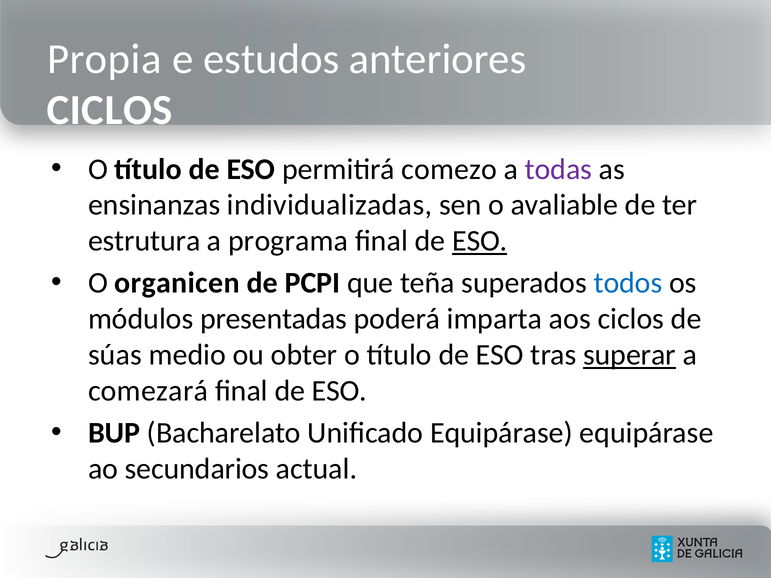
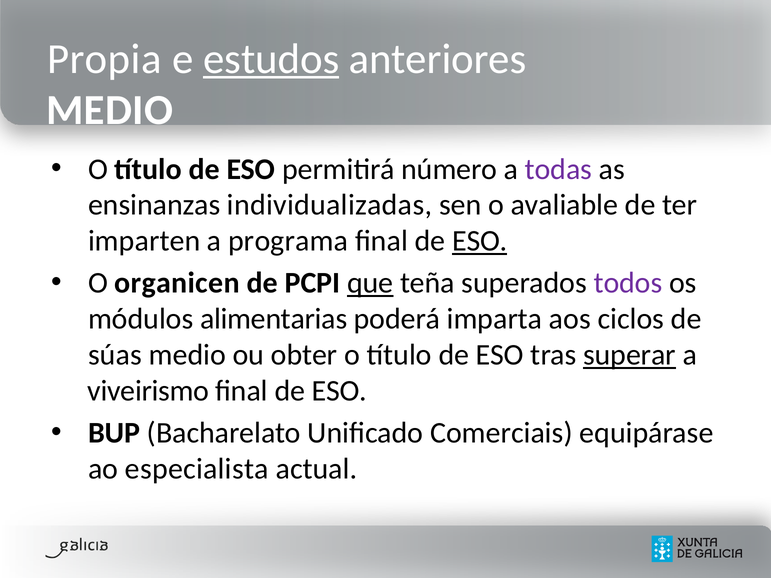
estudos underline: none -> present
CICLOS at (110, 110): CICLOS -> MEDIO
comezo: comezo -> número
estrutura: estrutura -> imparten
que underline: none -> present
todos colour: blue -> purple
presentadas: presentadas -> alimentarias
comezará: comezará -> viveirismo
Unificado Equipárase: Equipárase -> Comerciais
secundarios: secundarios -> especialista
